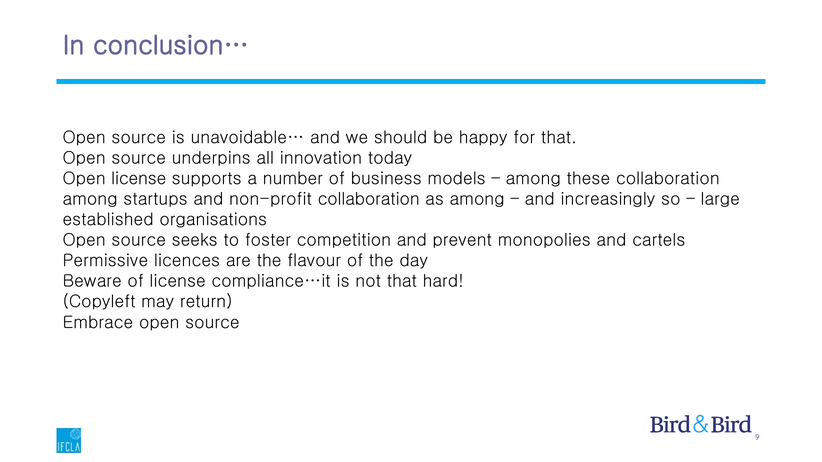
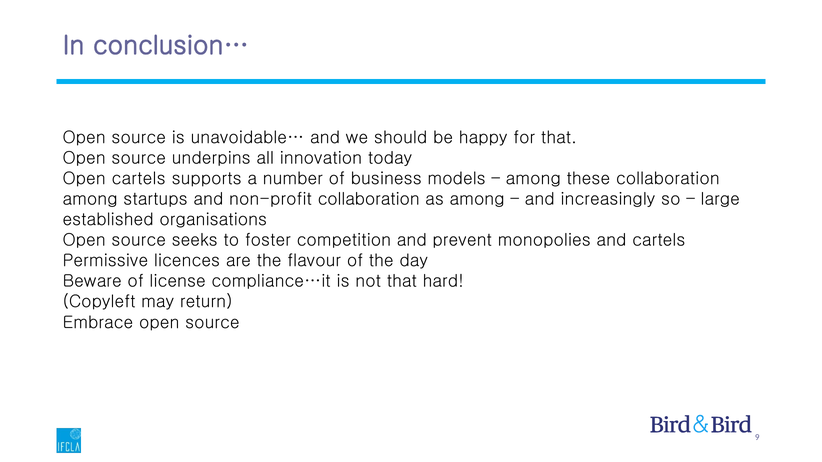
Open license: license -> cartels
